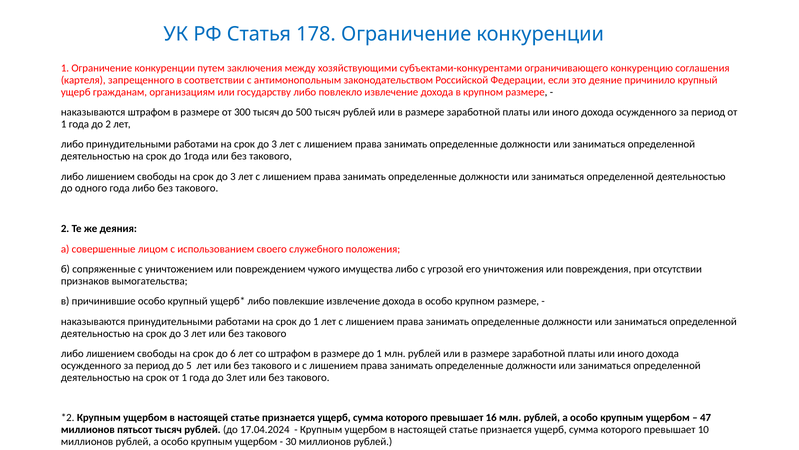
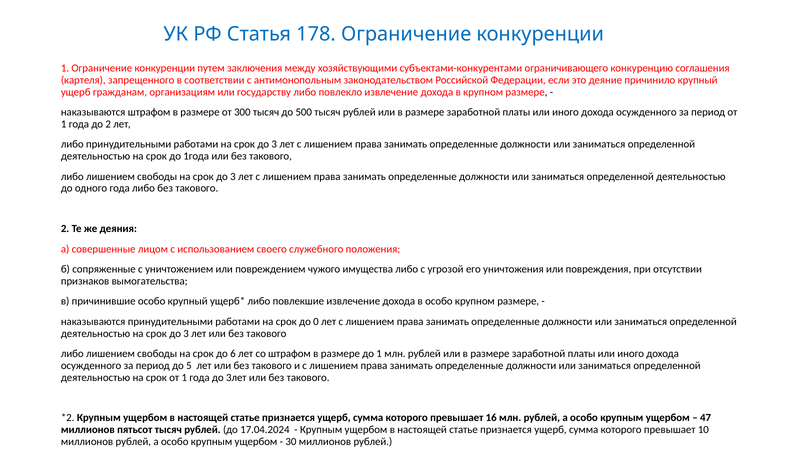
срок до 1: 1 -> 0
